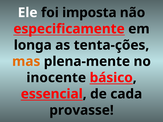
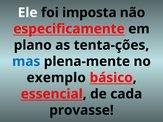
longa: longa -> plano
mas colour: orange -> blue
inocente: inocente -> exemplo
